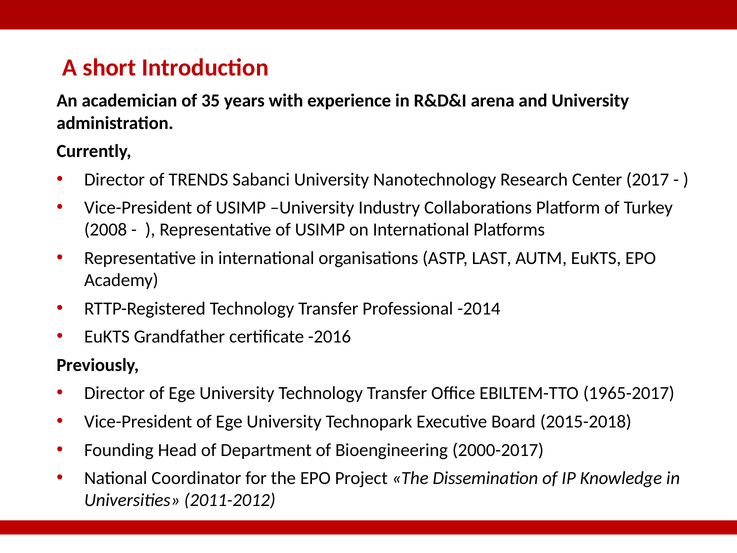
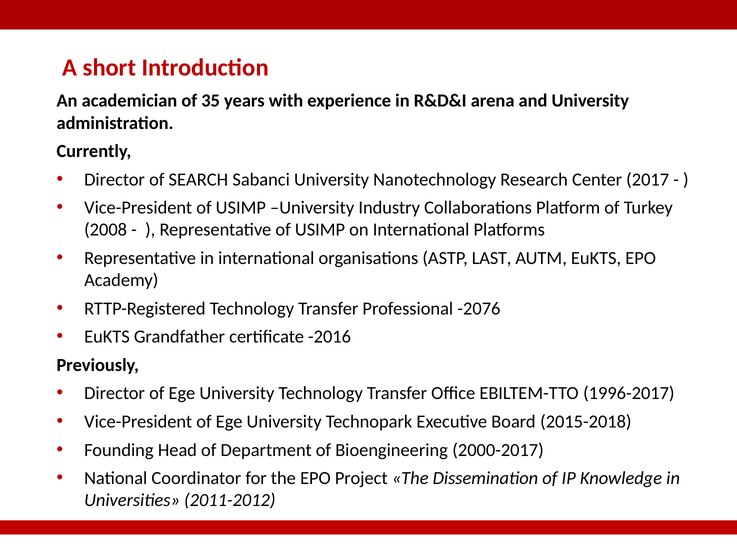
TRENDS: TRENDS -> SEARCH
-2014: -2014 -> -2076
1965-2017: 1965-2017 -> 1996-2017
